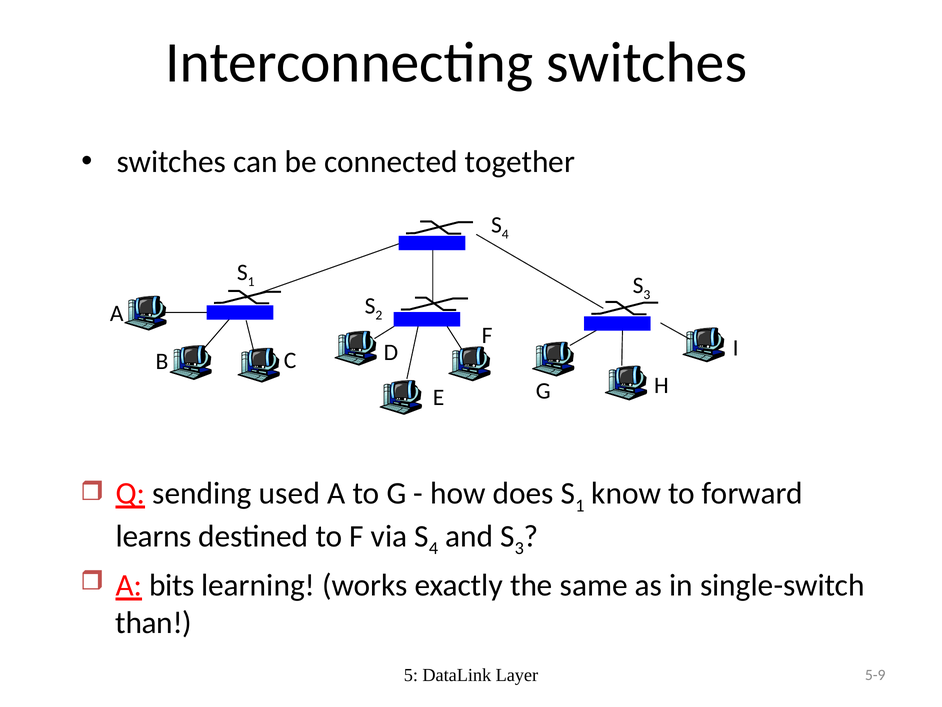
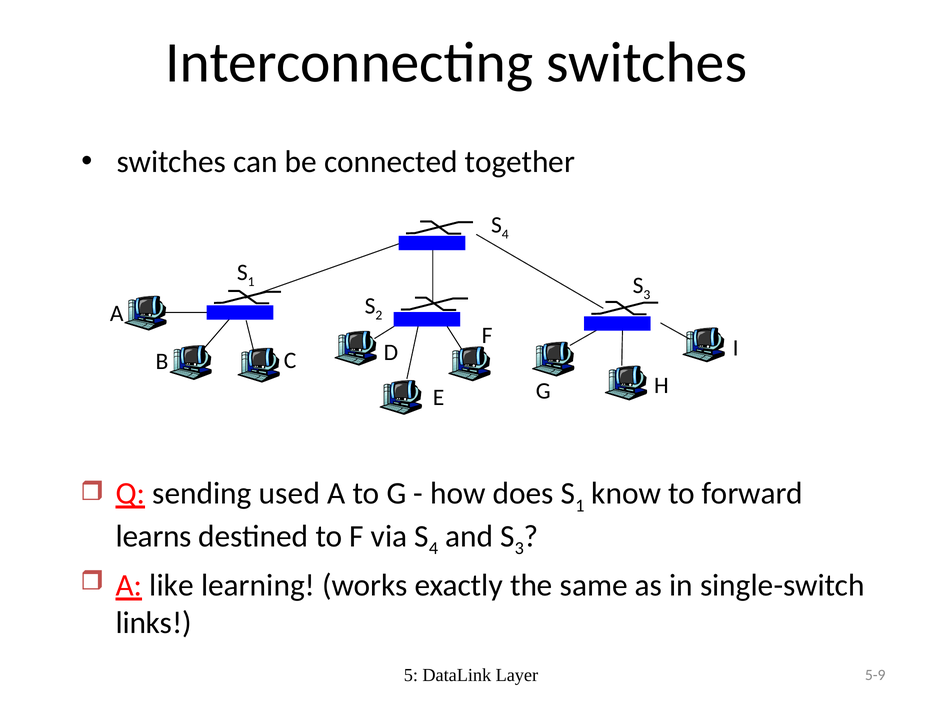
bits: bits -> like
than: than -> links
